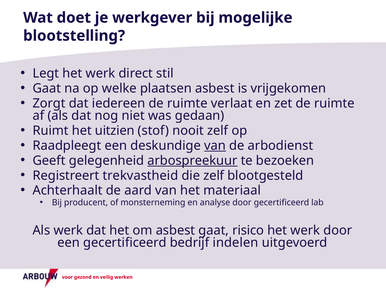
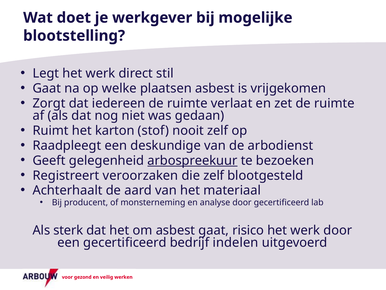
uitzien: uitzien -> karton
van at (215, 145) underline: present -> none
trekvastheid: trekvastheid -> veroorzaken
Als werk: werk -> sterk
